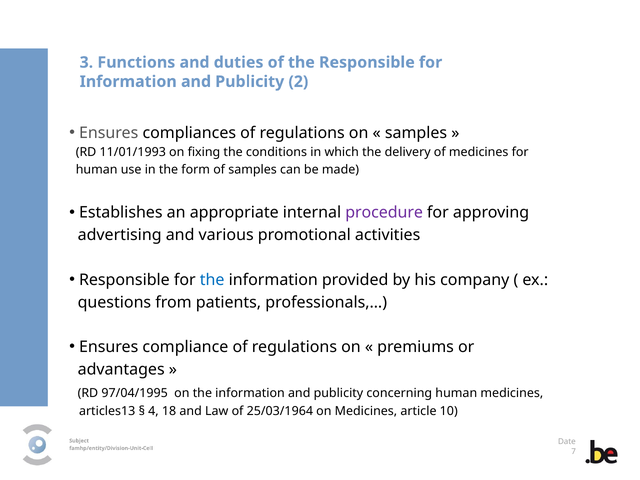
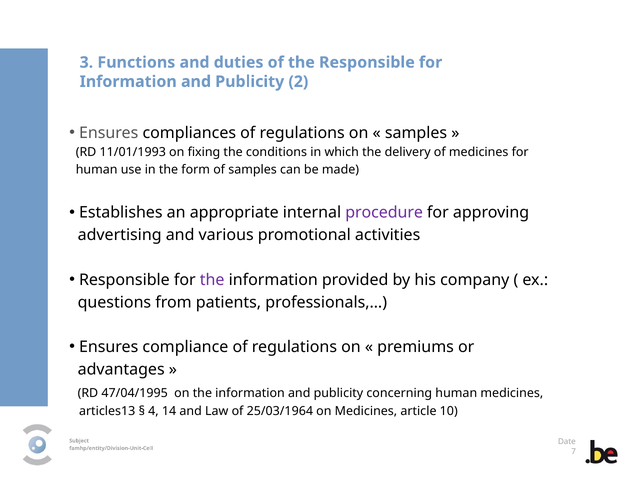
the at (212, 280) colour: blue -> purple
97/04/1995: 97/04/1995 -> 47/04/1995
18: 18 -> 14
